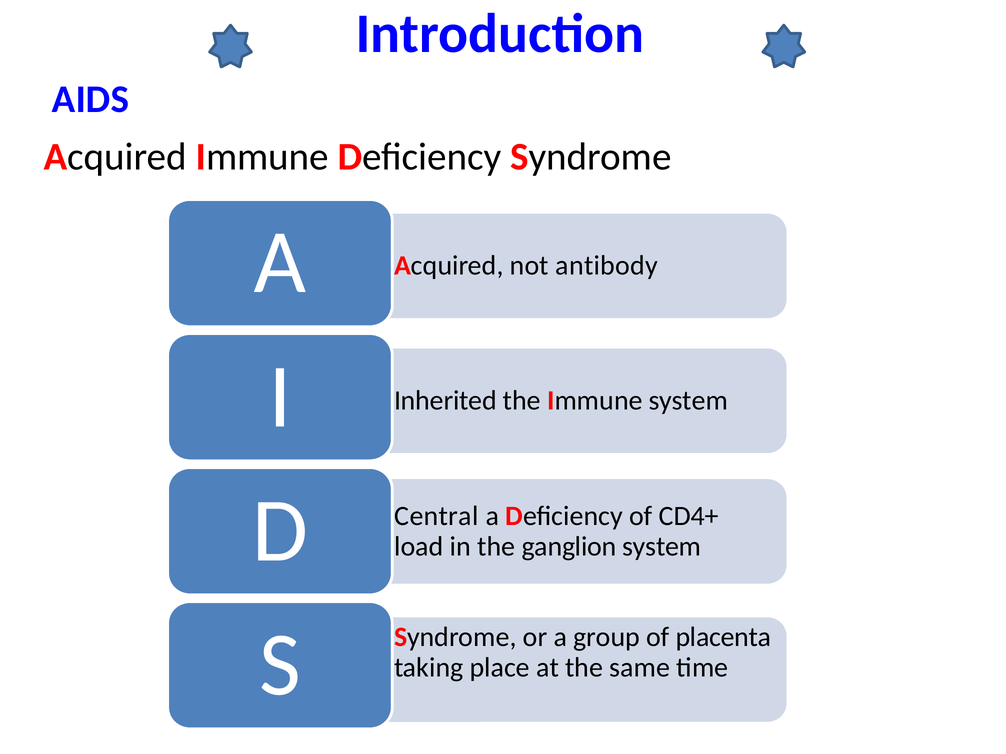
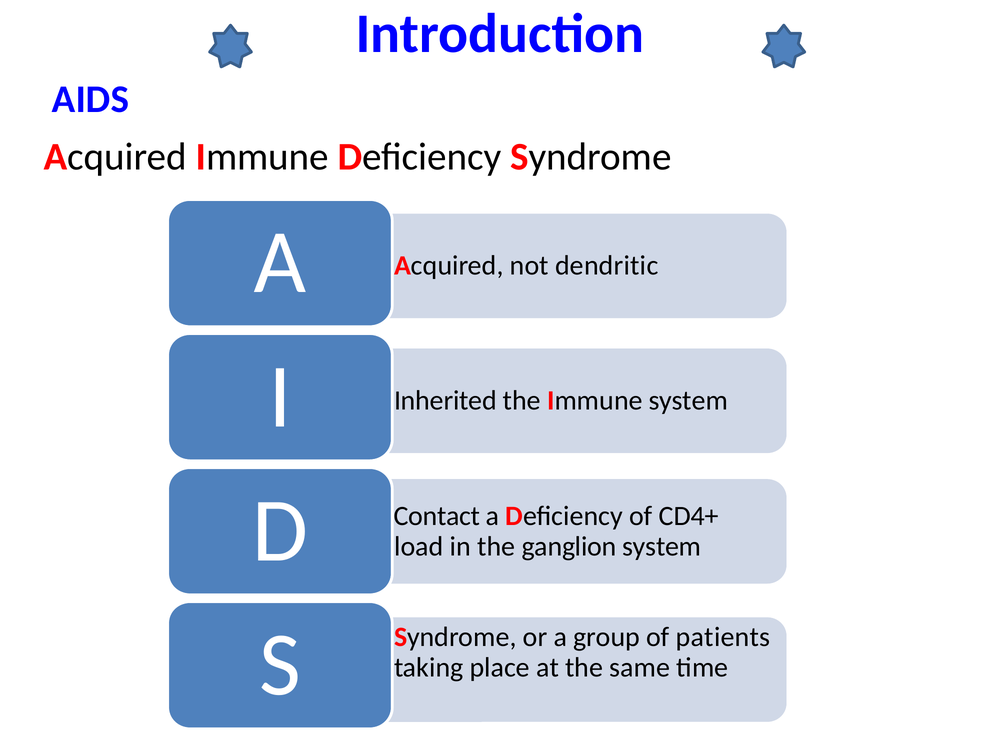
antibody: antibody -> dendritic
Central: Central -> Contact
placenta: placenta -> patients
